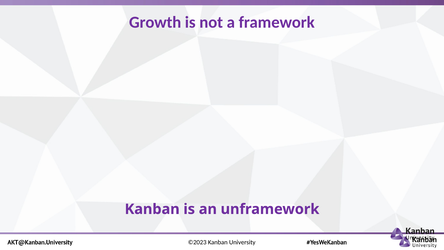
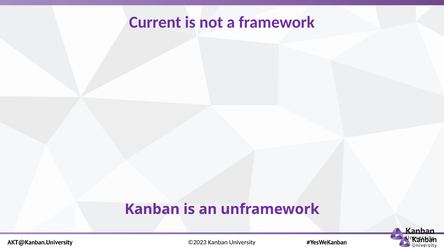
Growth: Growth -> Current
